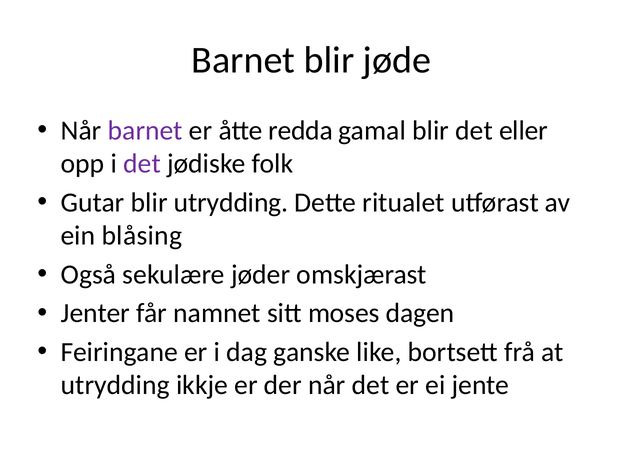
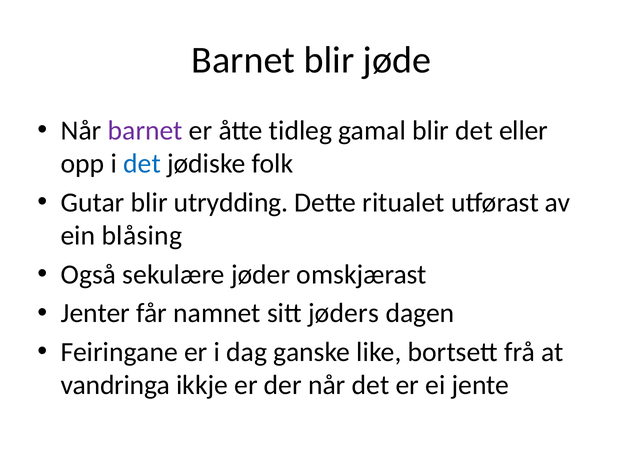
redda: redda -> tidleg
det at (142, 164) colour: purple -> blue
moses: moses -> jøders
utrydding at (115, 386): utrydding -> vandringa
